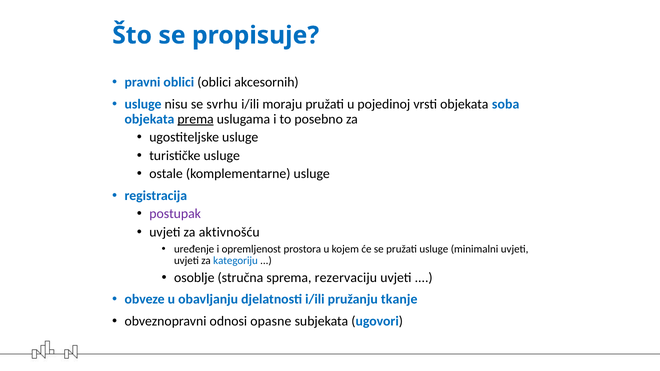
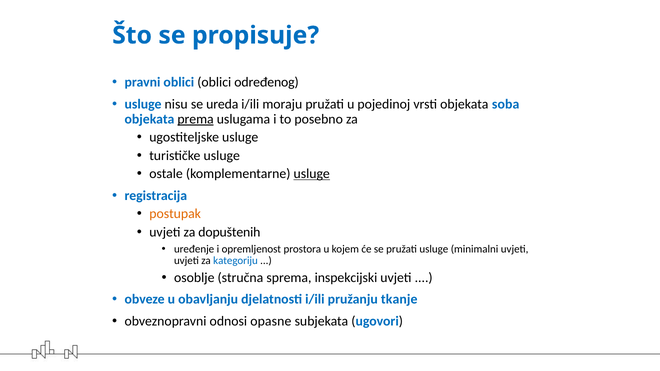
akcesornih: akcesornih -> određenog
svrhu: svrhu -> ureda
usluge at (312, 174) underline: none -> present
postupak colour: purple -> orange
aktivnošću: aktivnošću -> dopuštenih
rezervaciju: rezervaciju -> inspekcijski
